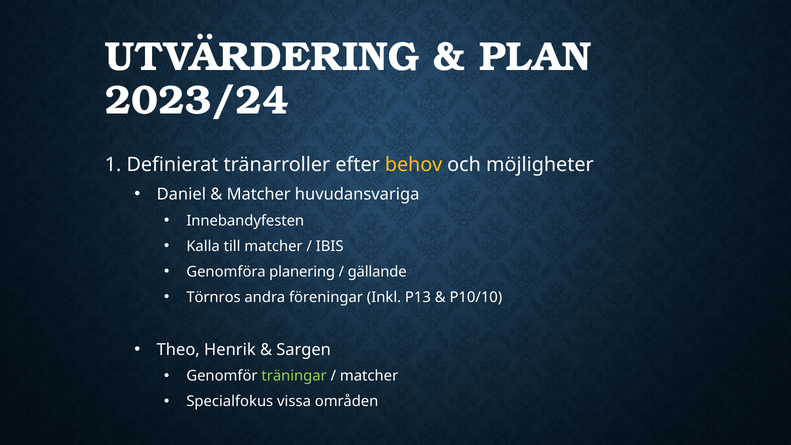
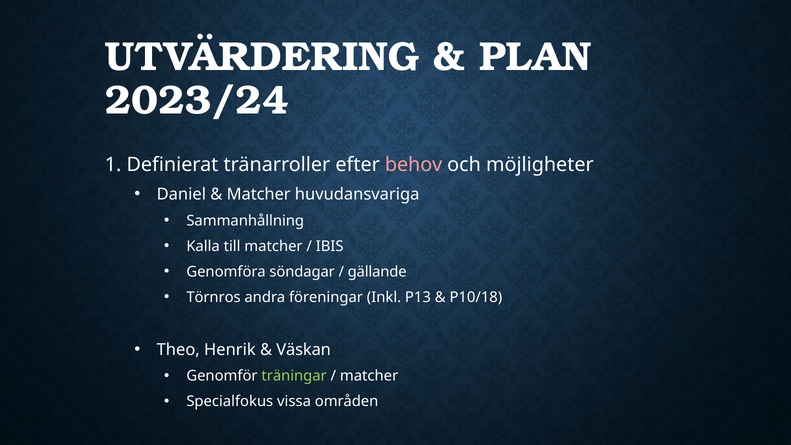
behov colour: yellow -> pink
Innebandyfesten: Innebandyfesten -> Sammanhållning
planering: planering -> söndagar
P10/10: P10/10 -> P10/18
Sargen: Sargen -> Väskan
